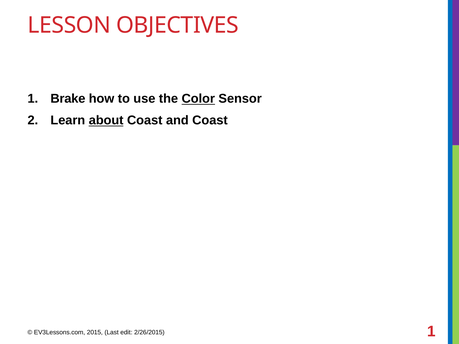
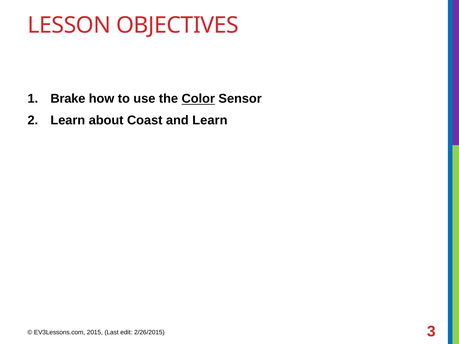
about underline: present -> none
and Coast: Coast -> Learn
2/26/2015 1: 1 -> 3
